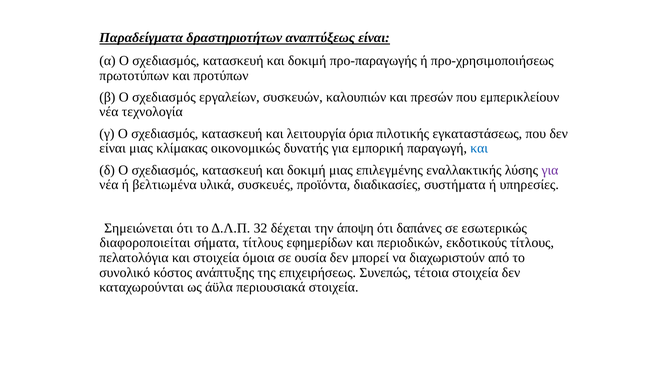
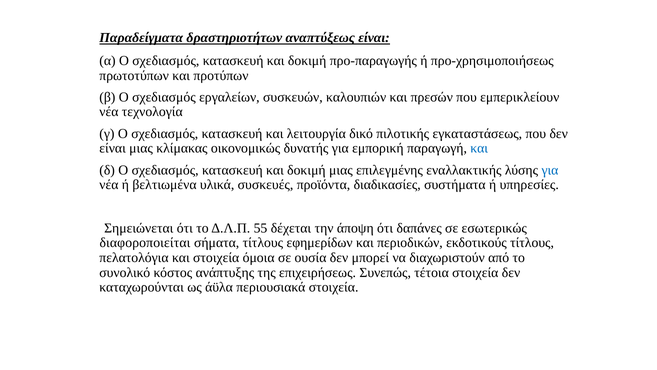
όρια: όρια -> δικό
για at (550, 170) colour: purple -> blue
32: 32 -> 55
